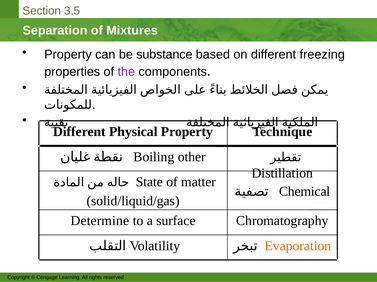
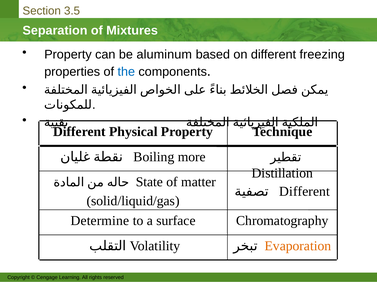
substance: substance -> aluminum
the colour: purple -> blue
other: other -> more
Chemical at (305, 192): Chemical -> Different
